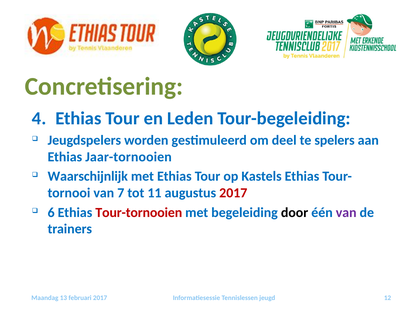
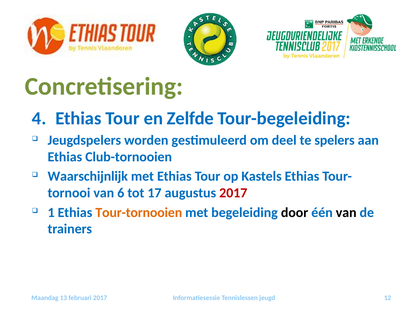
Leden: Leden -> Zelfde
Jaar-tornooien: Jaar-tornooien -> Club-tornooien
7: 7 -> 6
11: 11 -> 17
6: 6 -> 1
Tour-tornooien colour: red -> orange
van at (346, 212) colour: purple -> black
